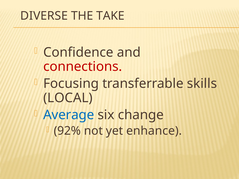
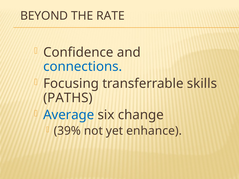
DIVERSE: DIVERSE -> BEYOND
TAKE: TAKE -> RATE
connections colour: red -> blue
LOCAL: LOCAL -> PATHS
92%: 92% -> 39%
